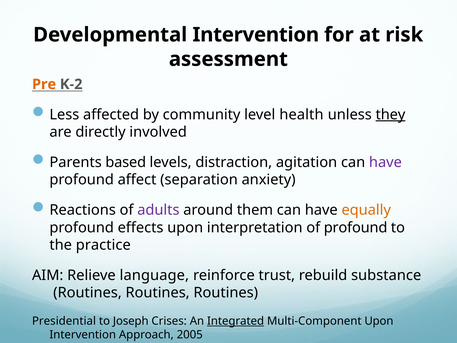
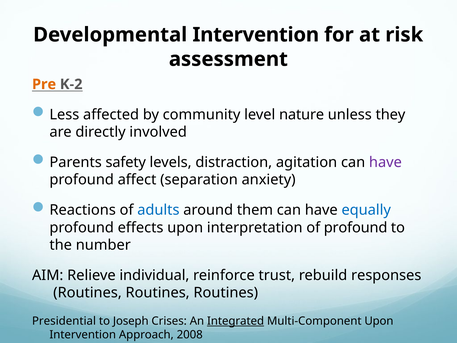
health: health -> nature
they underline: present -> none
based: based -> safety
adults colour: purple -> blue
equally colour: orange -> blue
practice: practice -> number
language: language -> individual
substance: substance -> responses
2005: 2005 -> 2008
